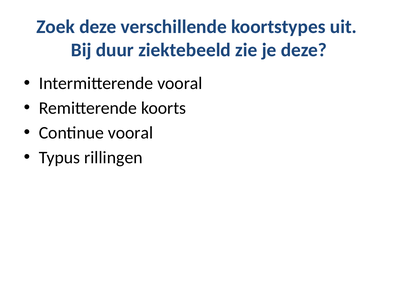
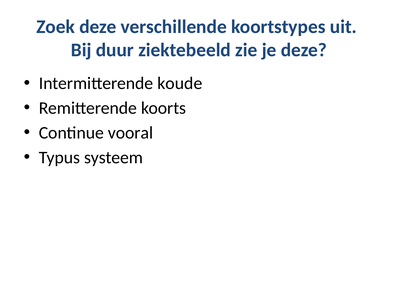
Intermitterende vooral: vooral -> koude
rillingen: rillingen -> systeem
